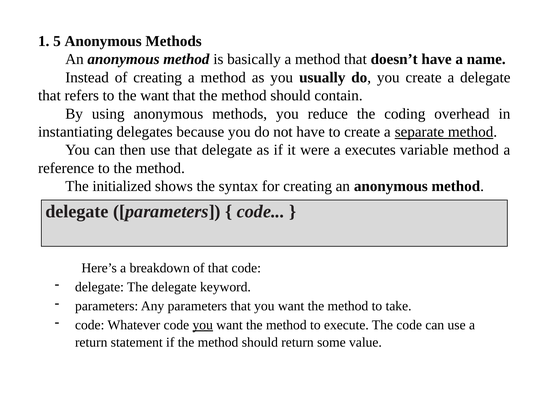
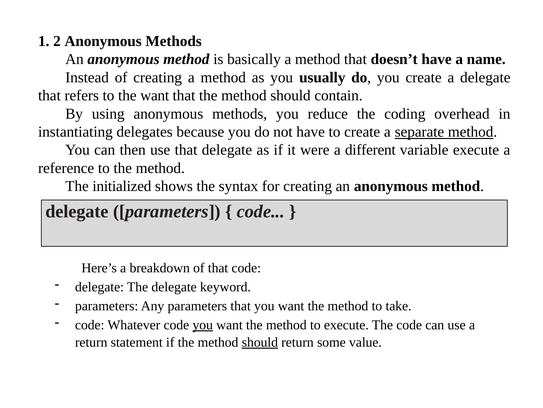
5: 5 -> 2
executes: executes -> different
variable method: method -> execute
should at (260, 342) underline: none -> present
